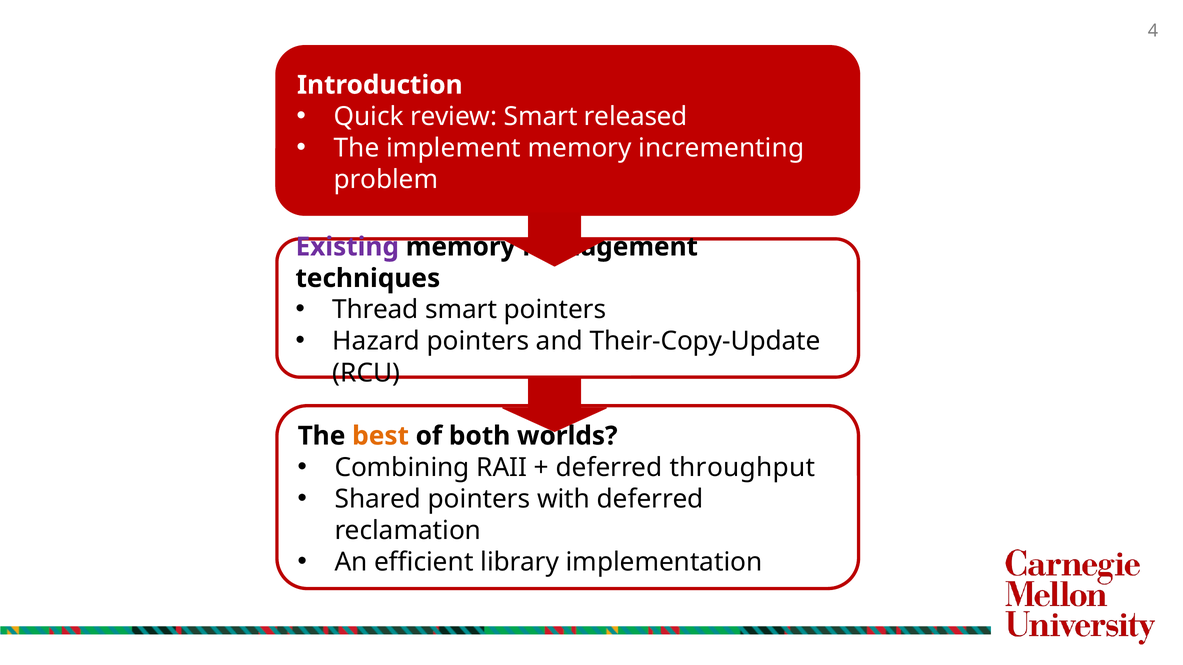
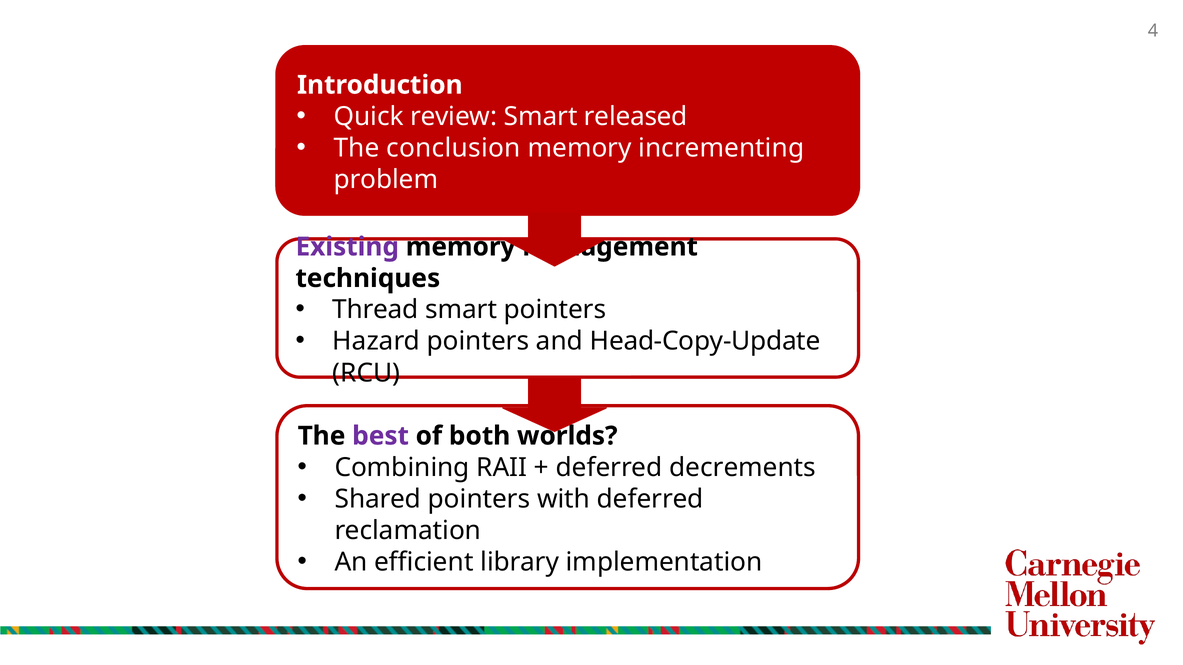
implement: implement -> conclusion
Their-Copy-Update: Their-Copy-Update -> Head-Copy-Update
best colour: orange -> purple
throughput: throughput -> decrements
